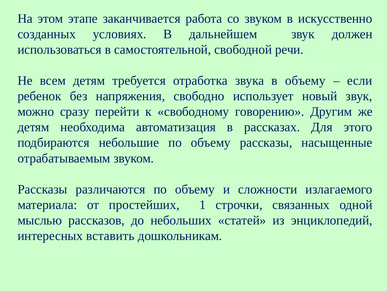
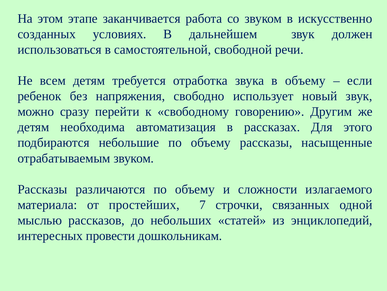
1: 1 -> 7
вставить: вставить -> провести
